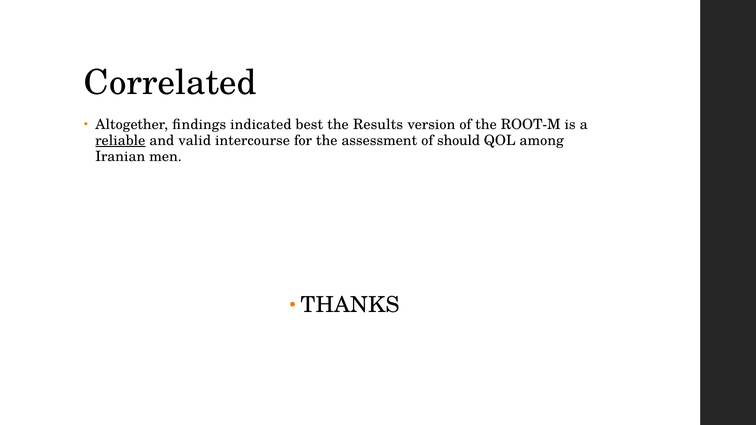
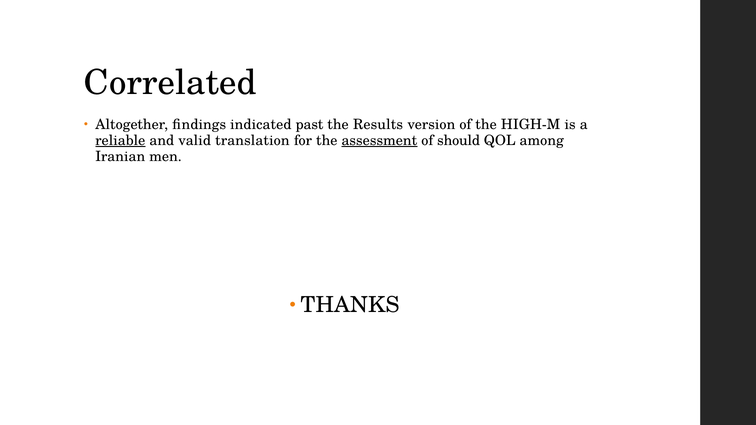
best: best -> past
ROOT-M: ROOT-M -> HIGH-M
intercourse: intercourse -> translation
assessment underline: none -> present
